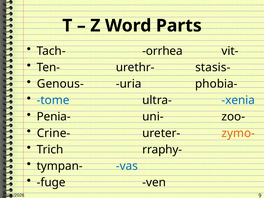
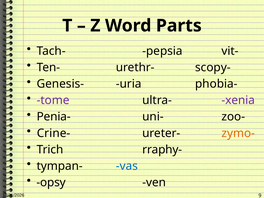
orrhea: orrhea -> pepsia
stasis-: stasis- -> scopy-
Genous-: Genous- -> Genesis-
tome colour: blue -> purple
xenia colour: blue -> purple
fuge: fuge -> opsy
